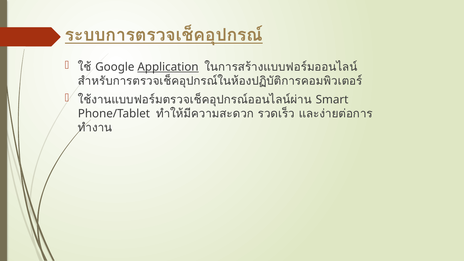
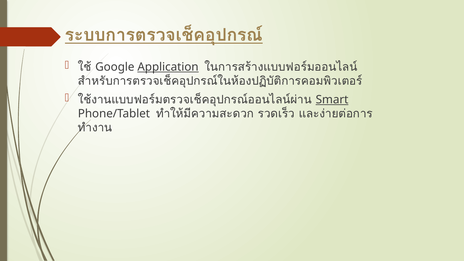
Smart underline: none -> present
